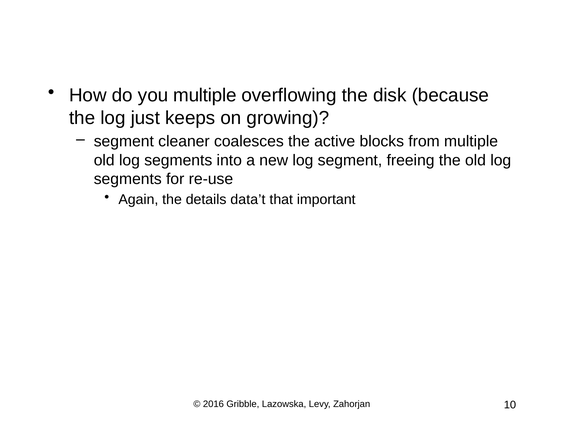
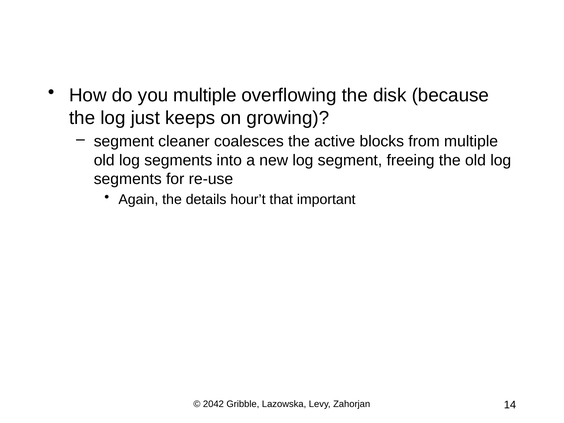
data’t: data’t -> hour’t
2016: 2016 -> 2042
10: 10 -> 14
